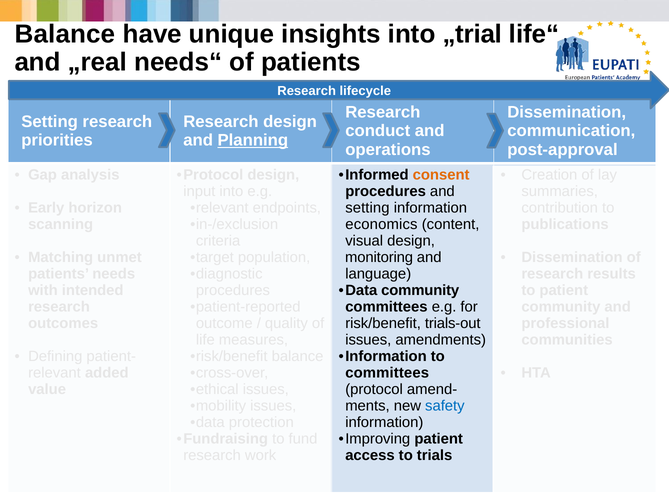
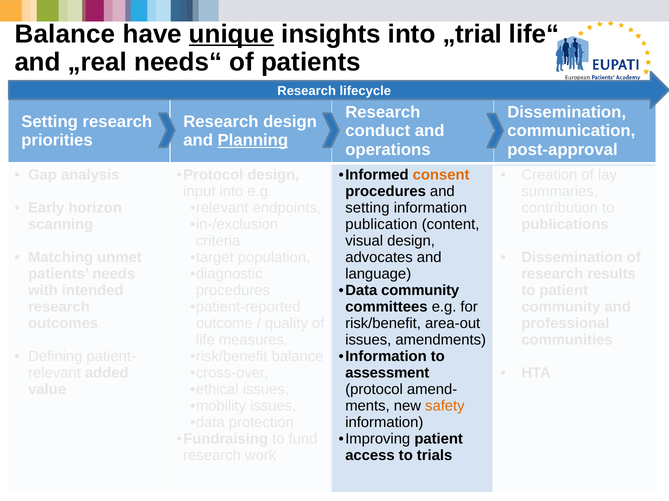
unique underline: none -> present
economics: economics -> publication
monitoring: monitoring -> advocates
trials-out: trials-out -> area-out
committees at (387, 374): committees -> assessment
safety colour: blue -> orange
